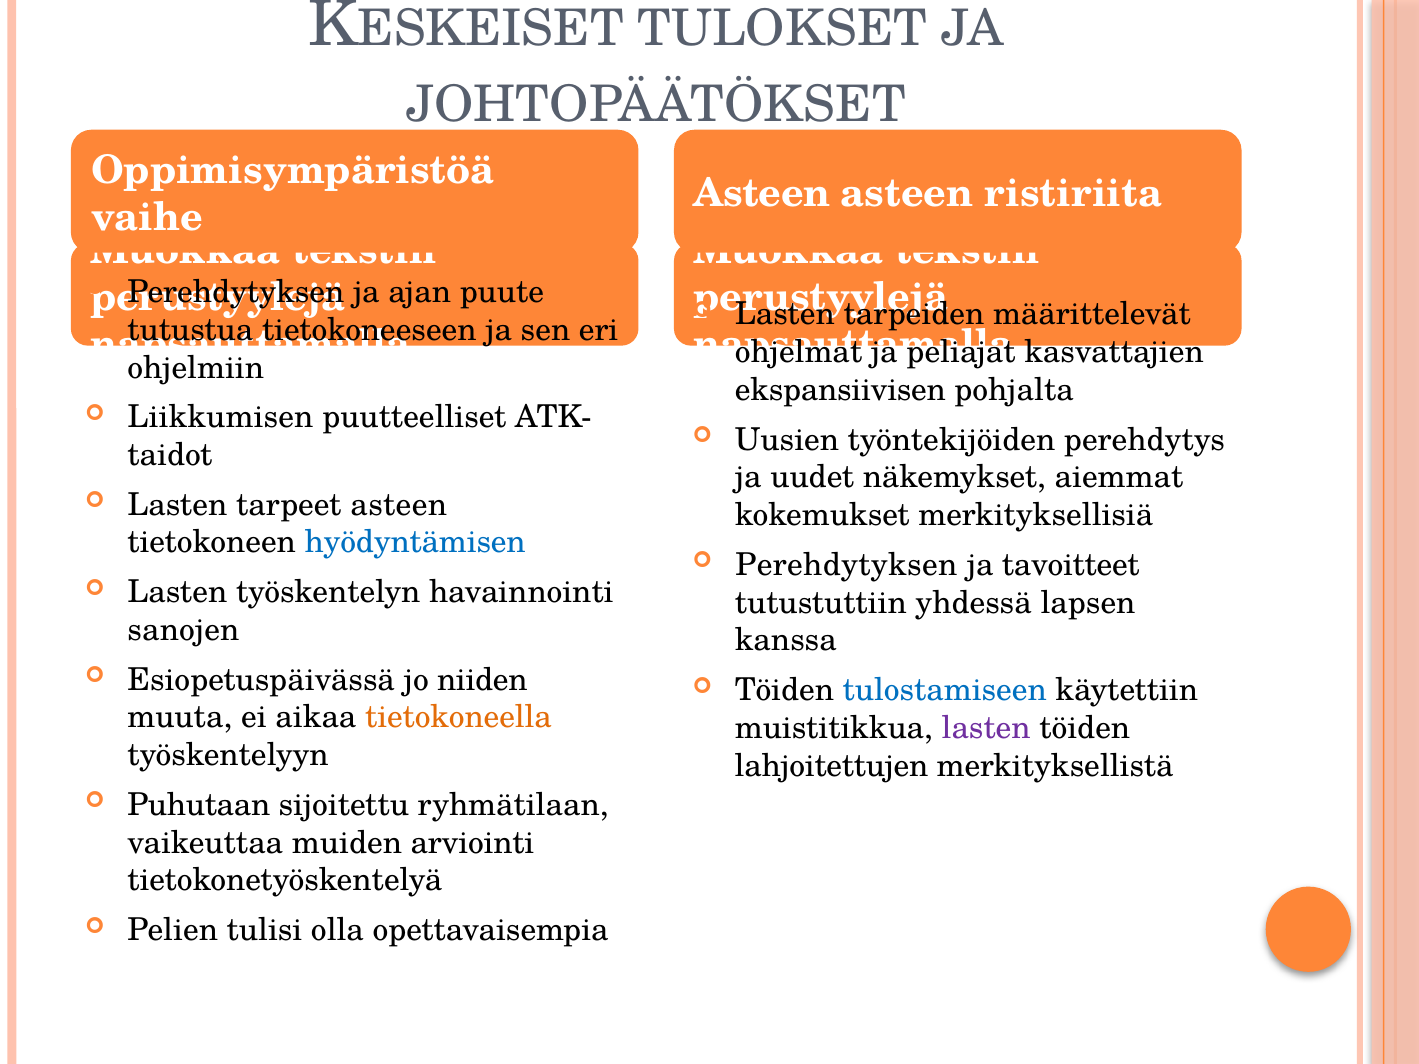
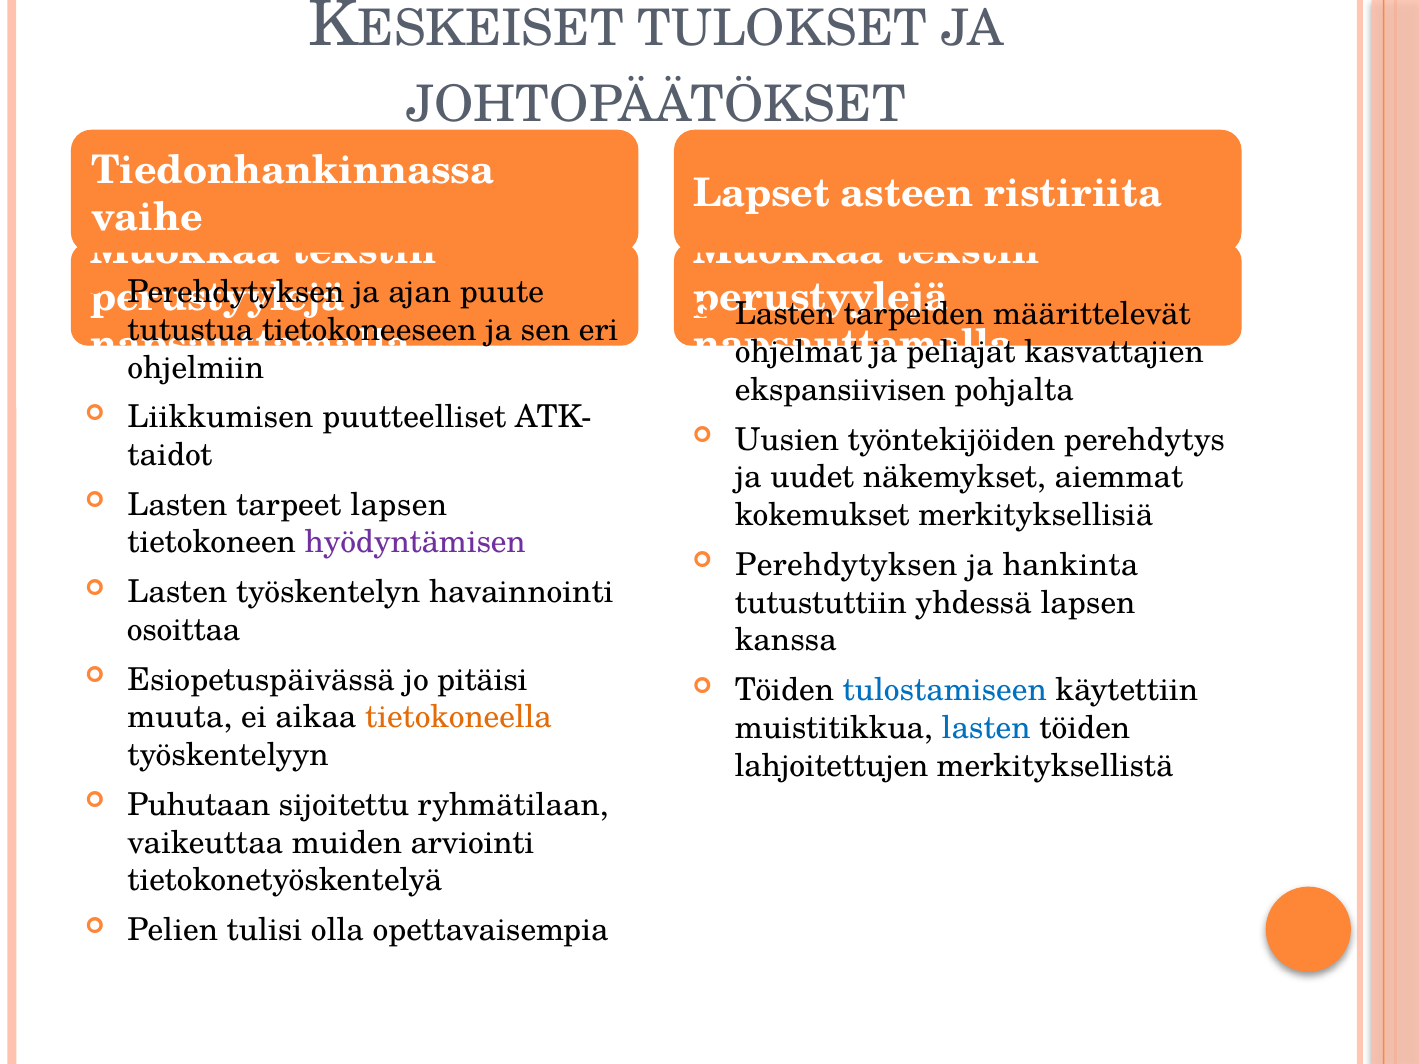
Oppimisympäristöä: Oppimisympäristöä -> Tiedonhankinnassa
Asteen at (762, 194): Asteen -> Lapset
tarpeet asteen: asteen -> lapsen
hyödyntämisen colour: blue -> purple
tavoitteet: tavoitteet -> hankinta
sanojen: sanojen -> osoittaa
niiden: niiden -> pitäisi
lasten at (986, 728) colour: purple -> blue
